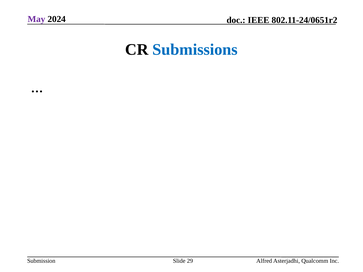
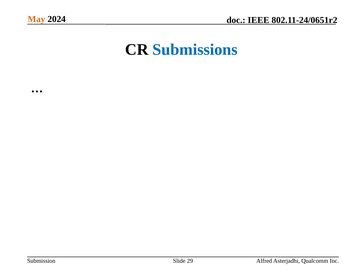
May colour: purple -> orange
